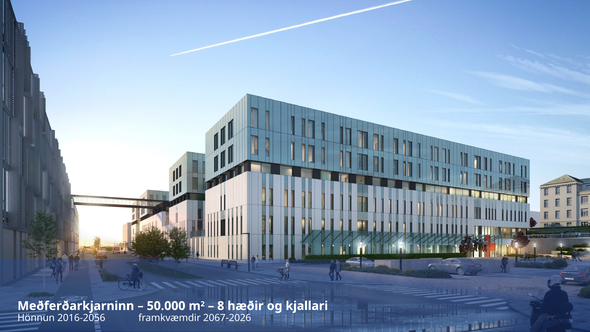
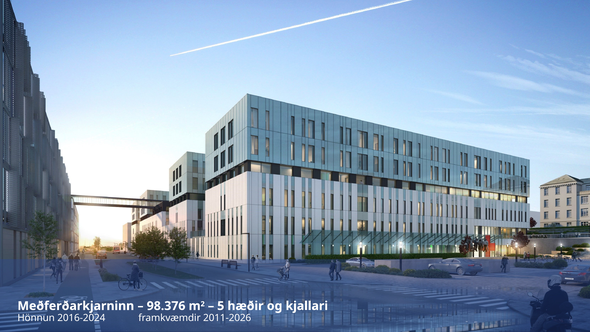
50.000: 50.000 -> 98.376
8: 8 -> 5
2016-2056: 2016-2056 -> 2016-2024
2067-2026: 2067-2026 -> 2011-2026
